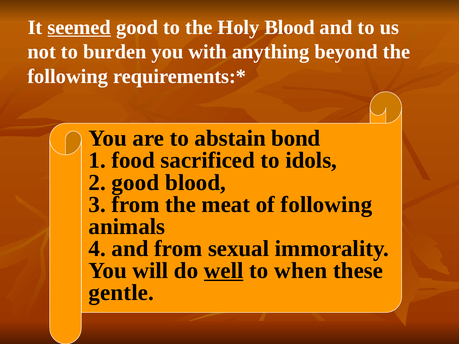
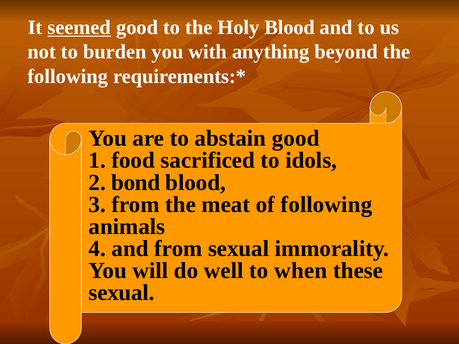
abstain bond: bond -> good
2 good: good -> bond
well underline: present -> none
gentle at (121, 293): gentle -> sexual
